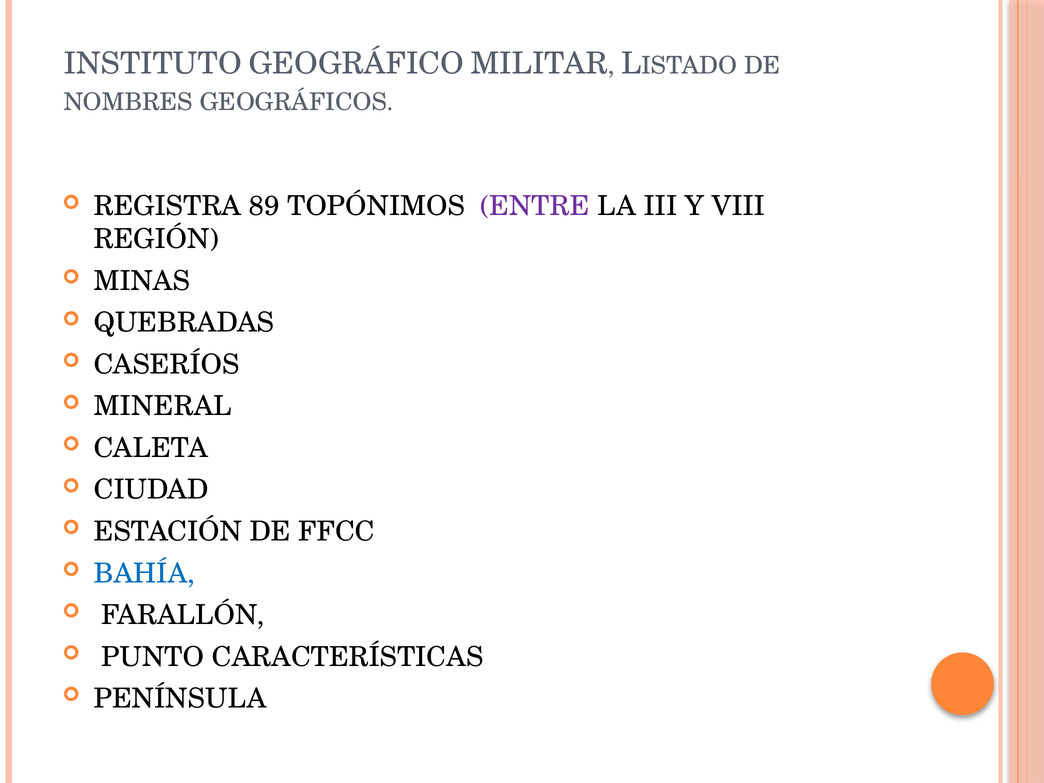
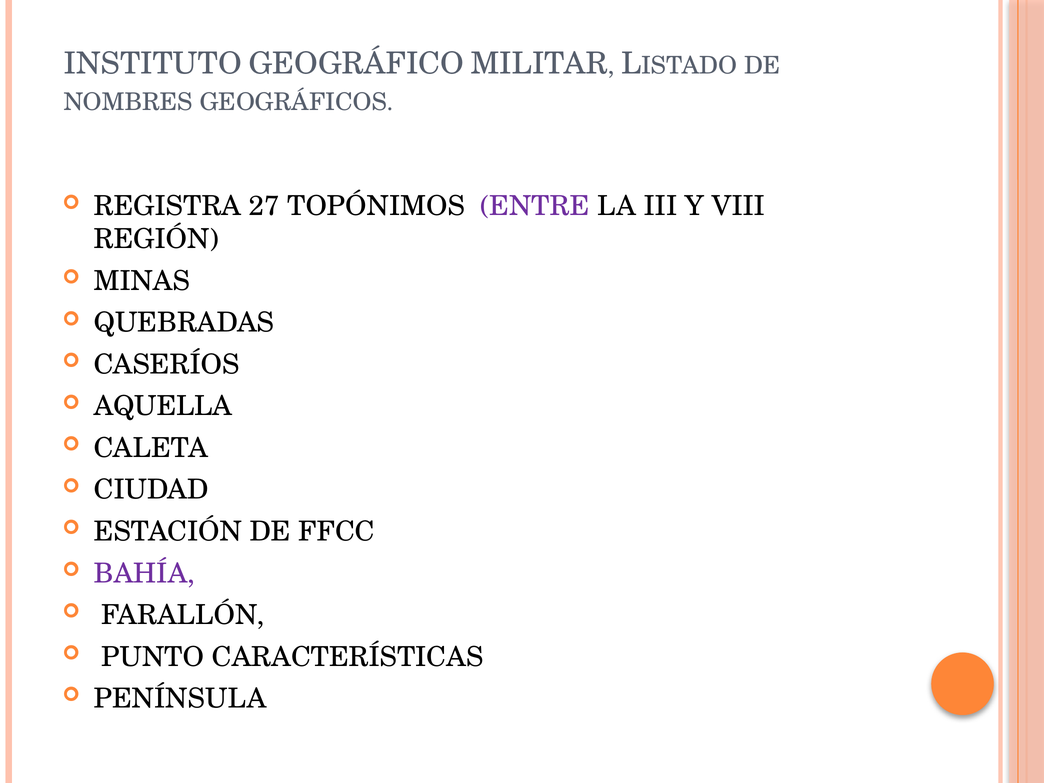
89: 89 -> 27
MINERAL: MINERAL -> AQUELLA
BAHÍA colour: blue -> purple
